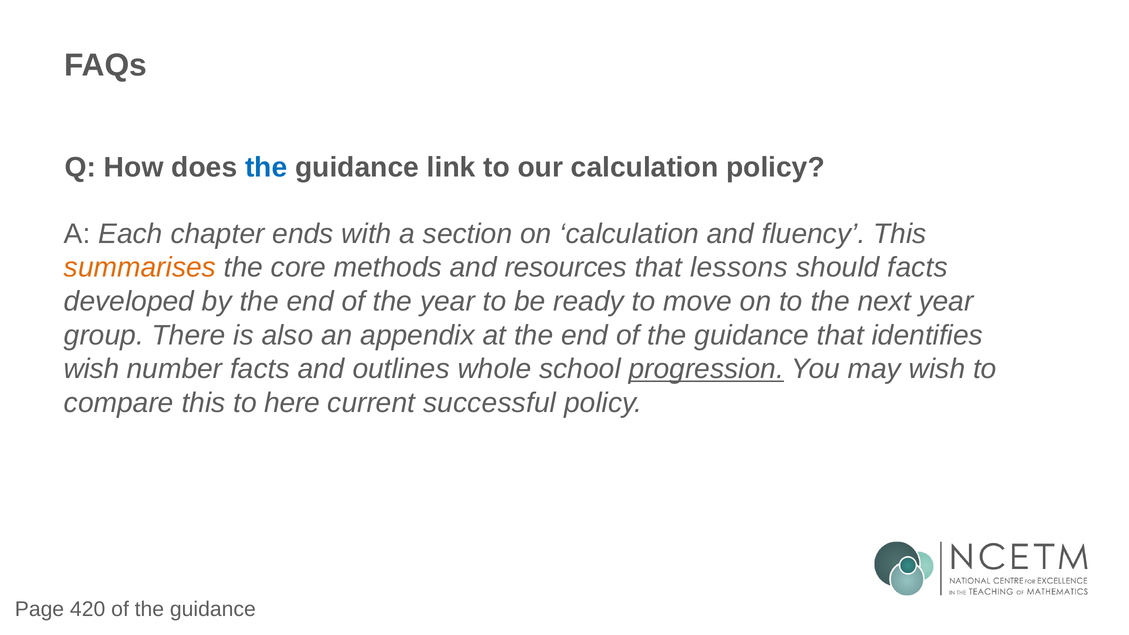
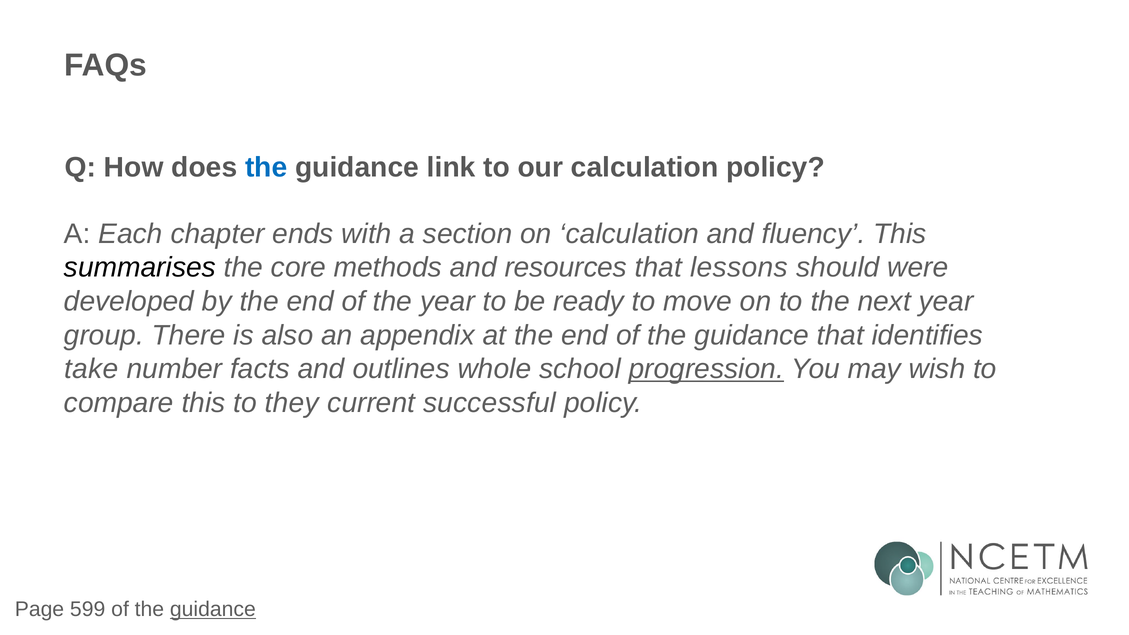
summarises colour: orange -> black
should facts: facts -> were
wish at (92, 369): wish -> take
here: here -> they
420: 420 -> 599
guidance at (213, 610) underline: none -> present
